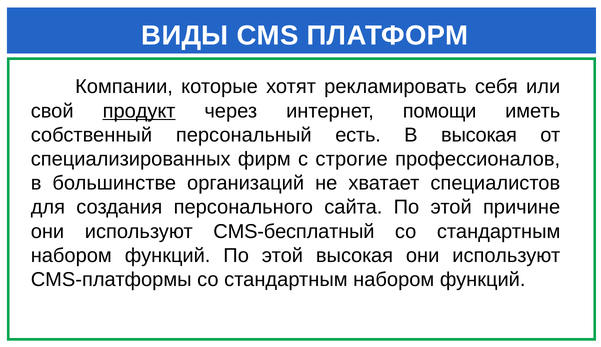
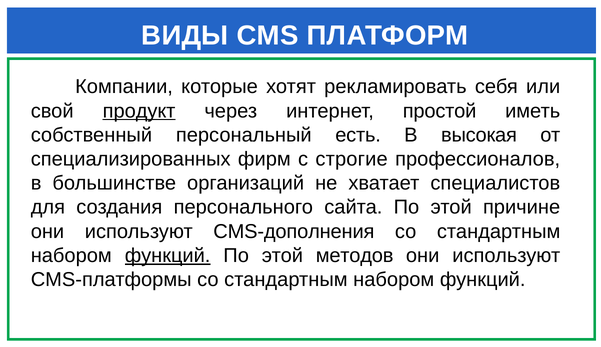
помощи: помощи -> простой
CMS-бесплатный: CMS-бесплатный -> CMS-дополнения
функций at (168, 255) underline: none -> present
этой высокая: высокая -> методов
